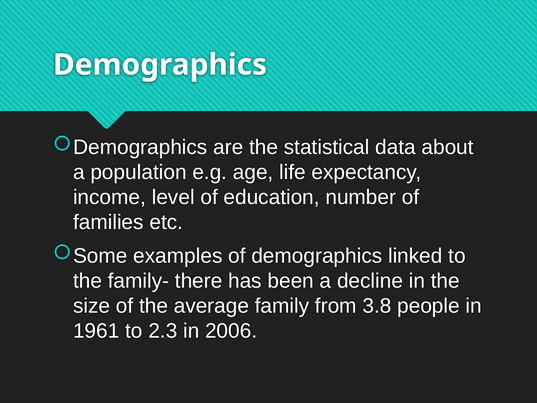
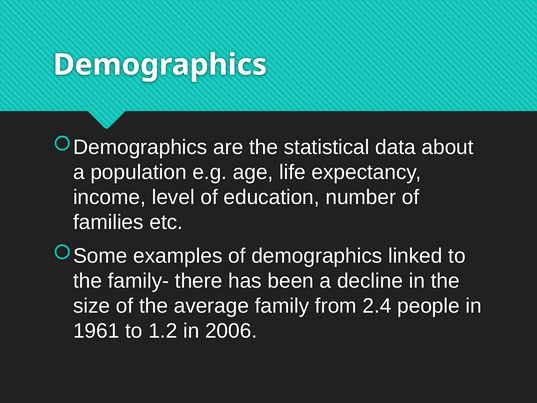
3.8: 3.8 -> 2.4
2.3: 2.3 -> 1.2
